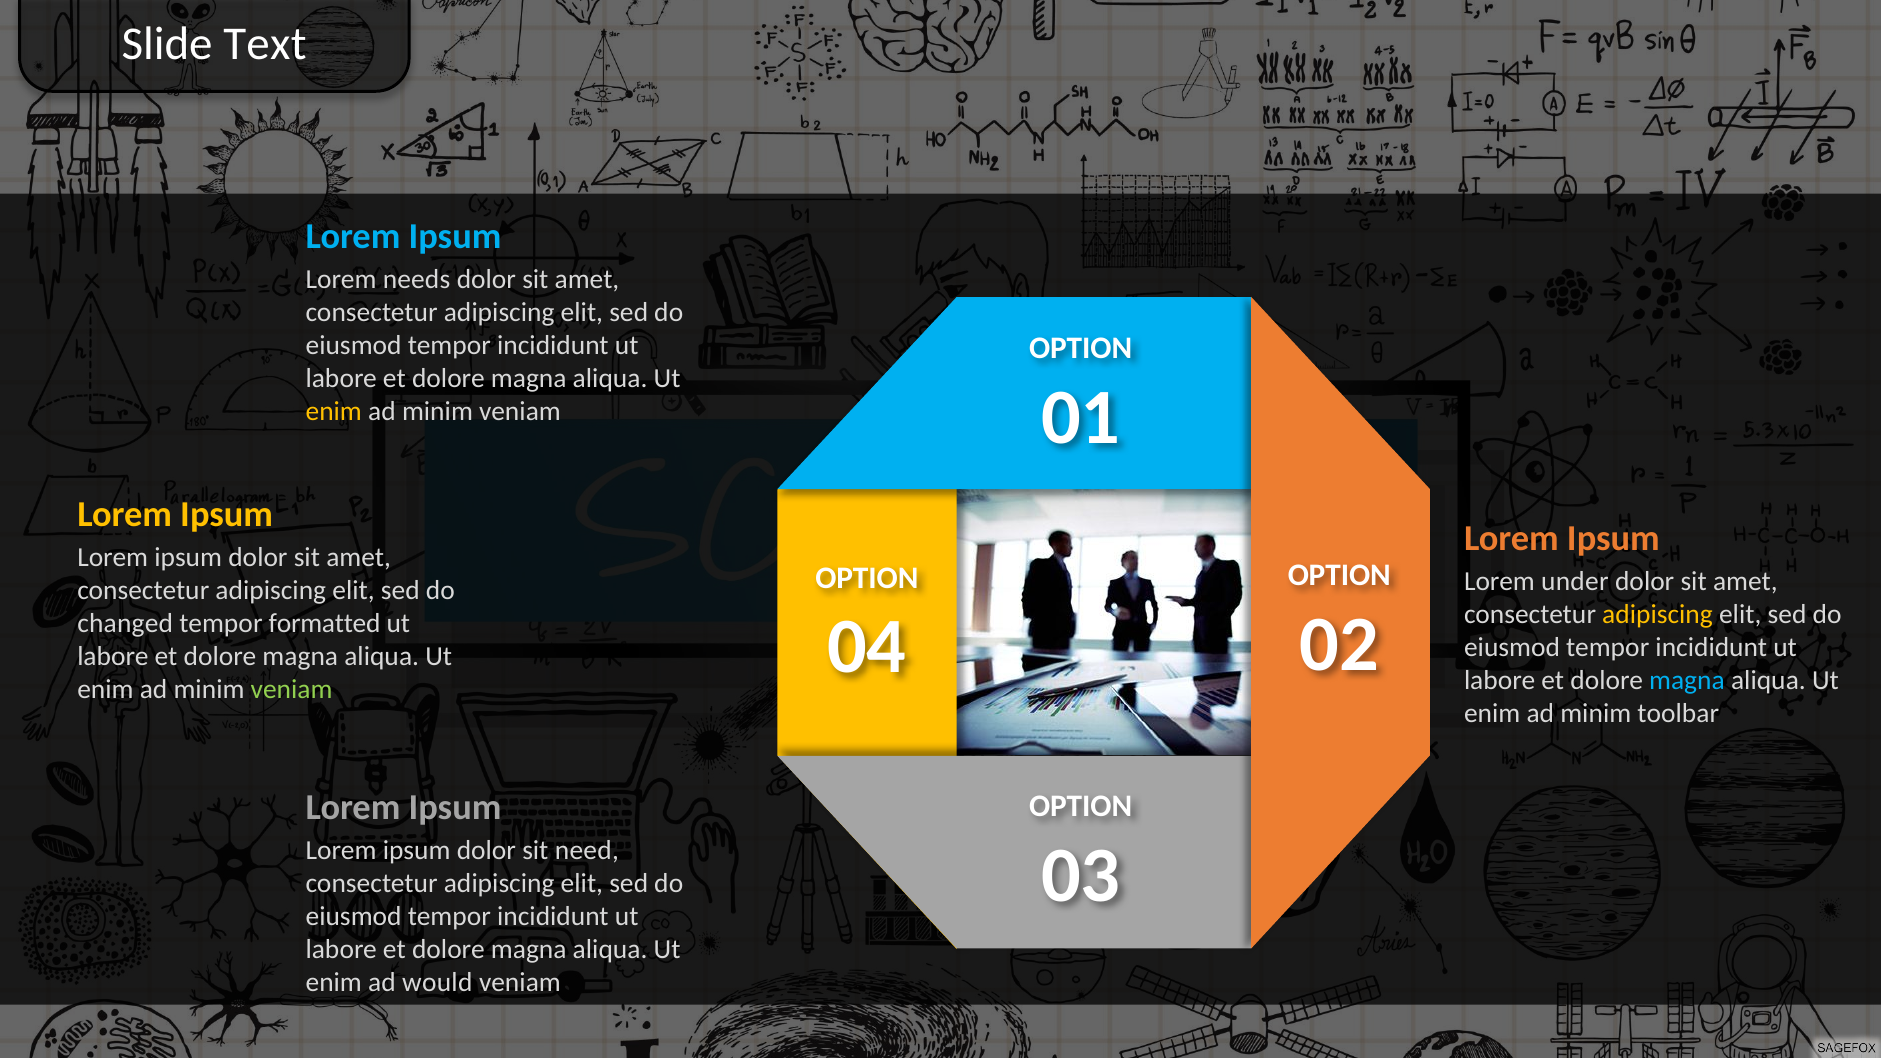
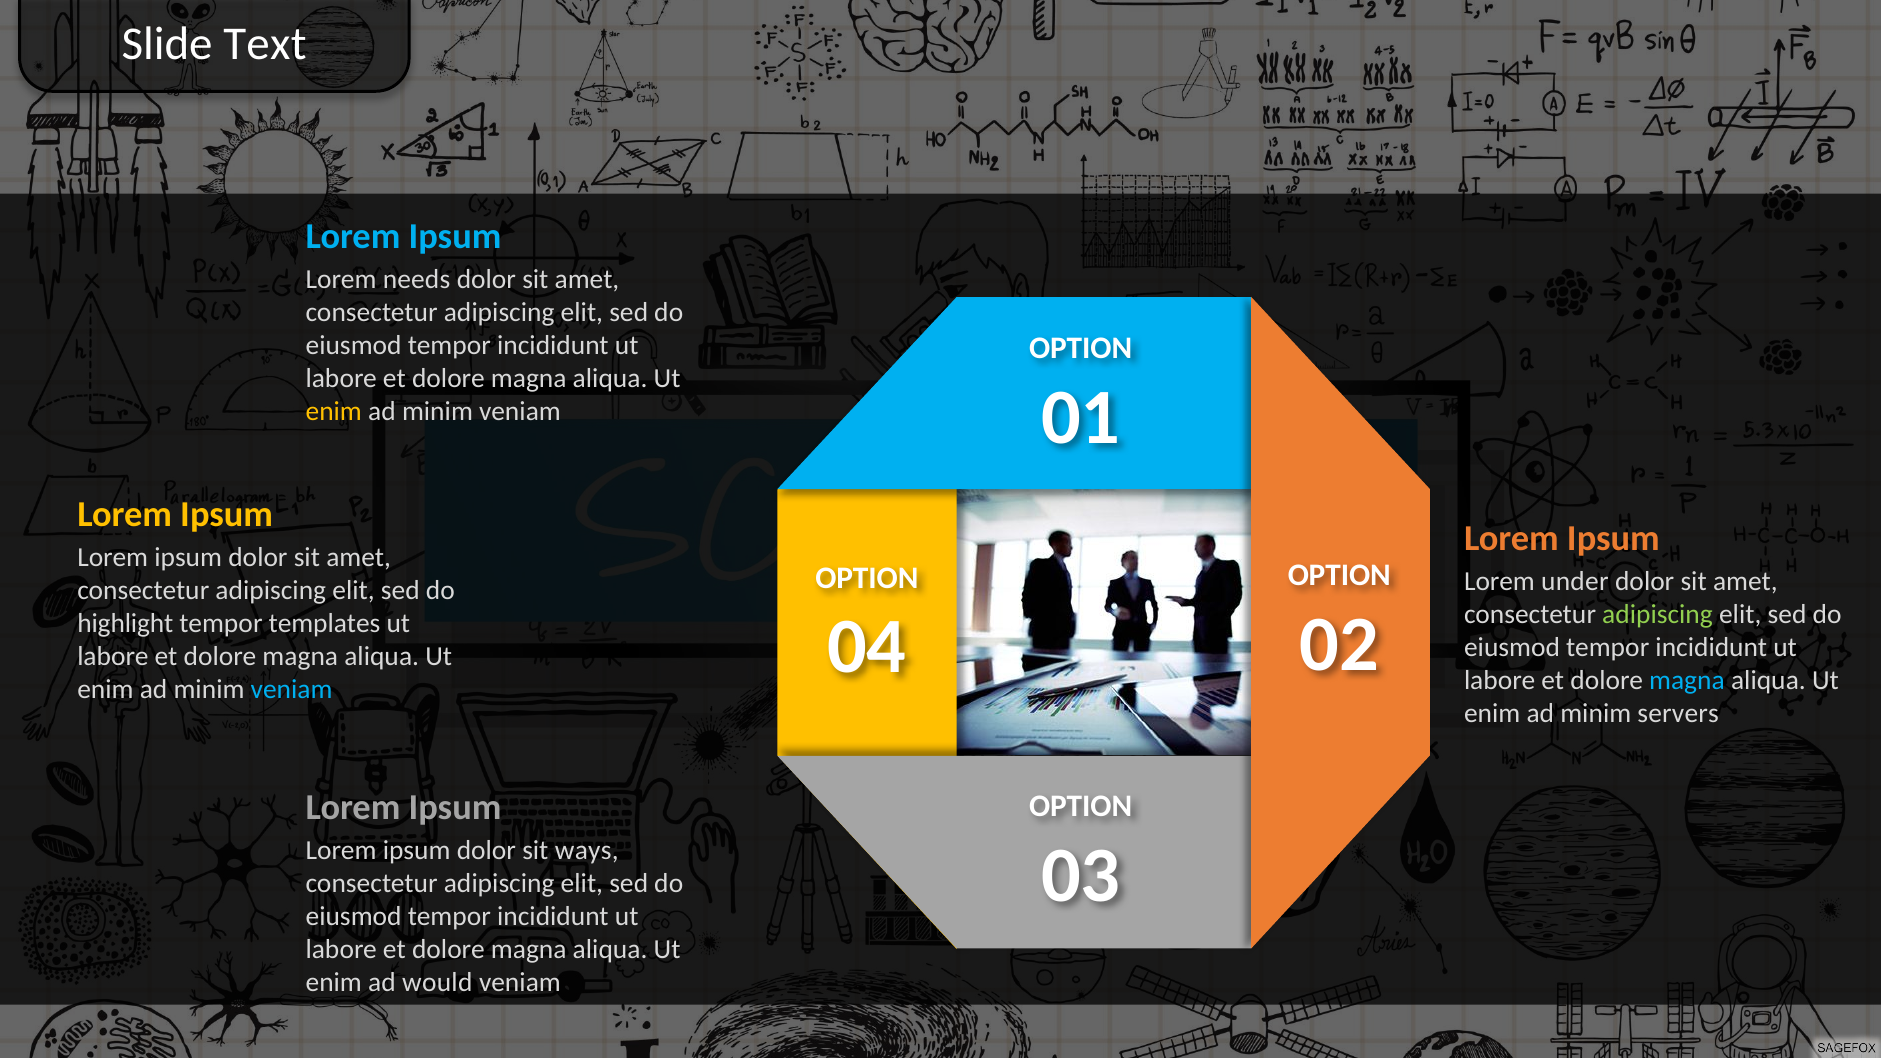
adipiscing at (1657, 615) colour: yellow -> light green
changed: changed -> highlight
formatted: formatted -> templates
veniam at (292, 689) colour: light green -> light blue
toolbar: toolbar -> servers
need: need -> ways
